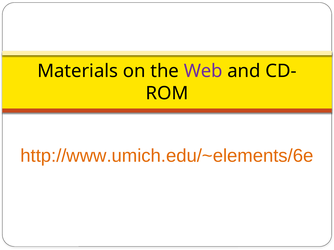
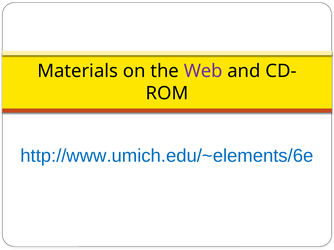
http://www.umich.edu/~elements/6e colour: orange -> blue
